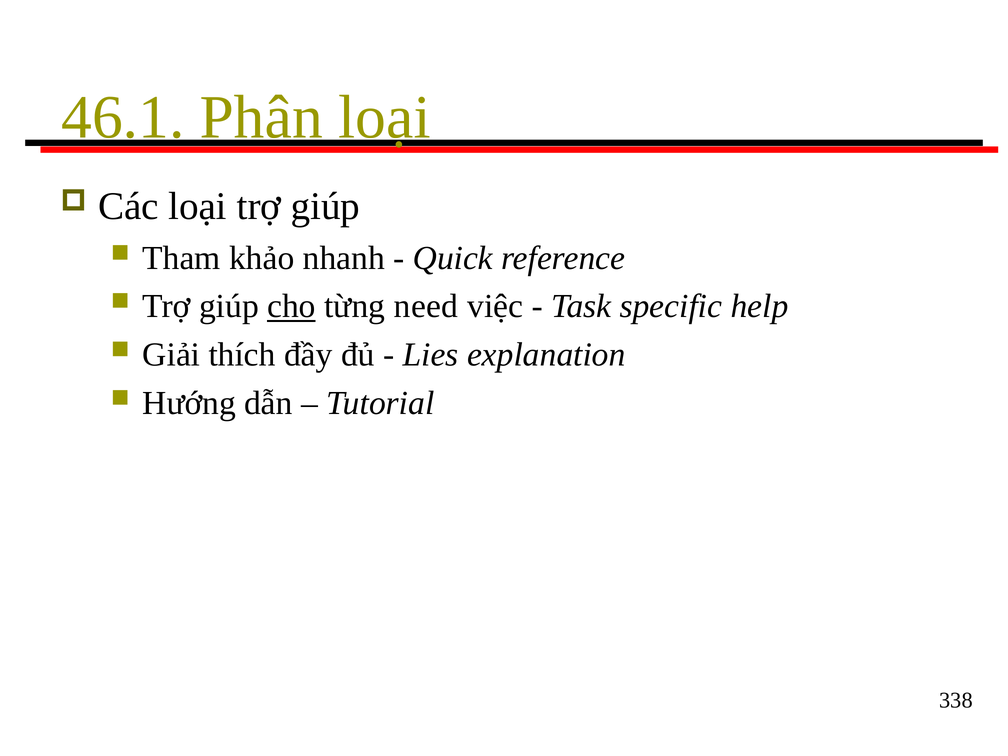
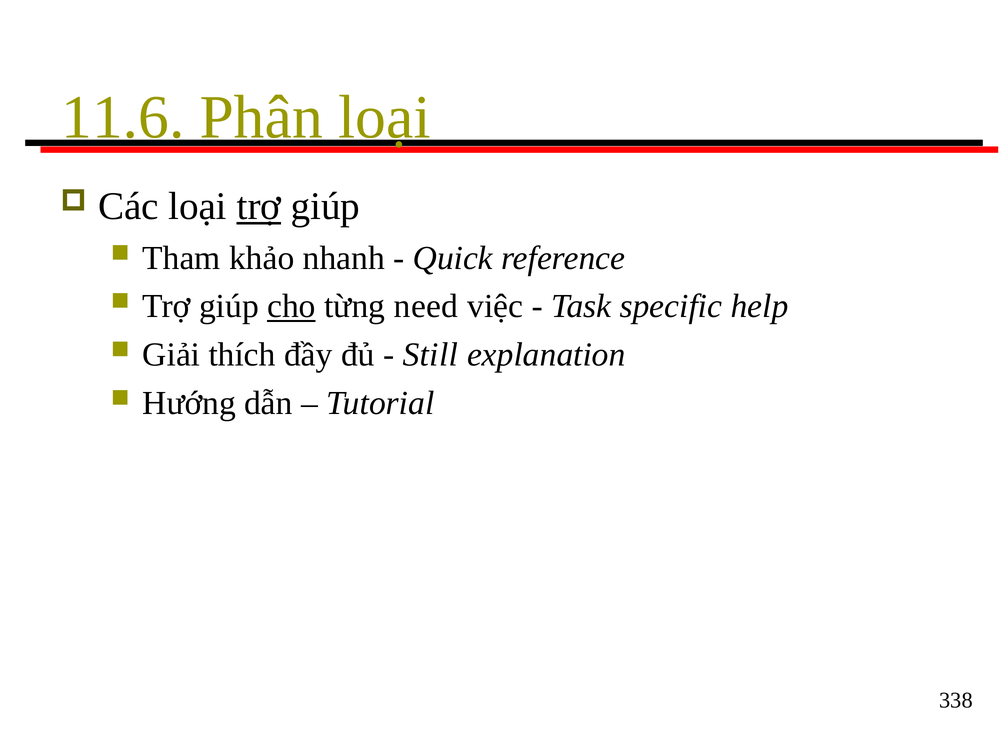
46.1: 46.1 -> 11.6
trợ at (259, 206) underline: none -> present
Lies: Lies -> Still
